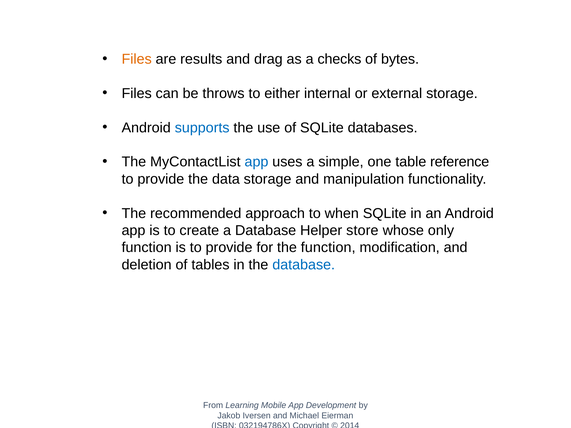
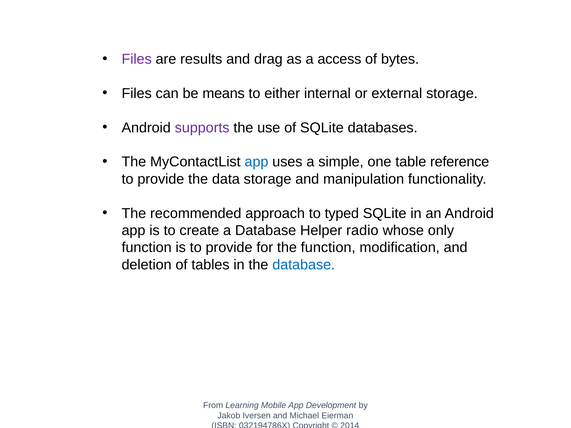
Files at (137, 59) colour: orange -> purple
checks: checks -> access
throws: throws -> means
supports colour: blue -> purple
when: when -> typed
store: store -> radio
